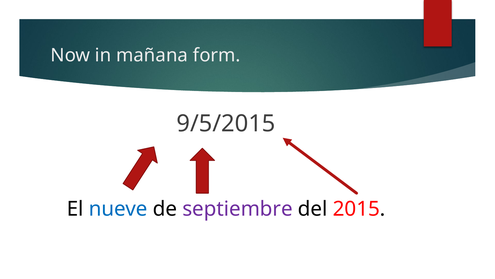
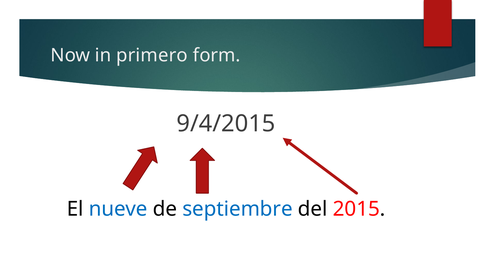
mañana: mañana -> primero
9/5/2015: 9/5/2015 -> 9/4/2015
septiembre colour: purple -> blue
